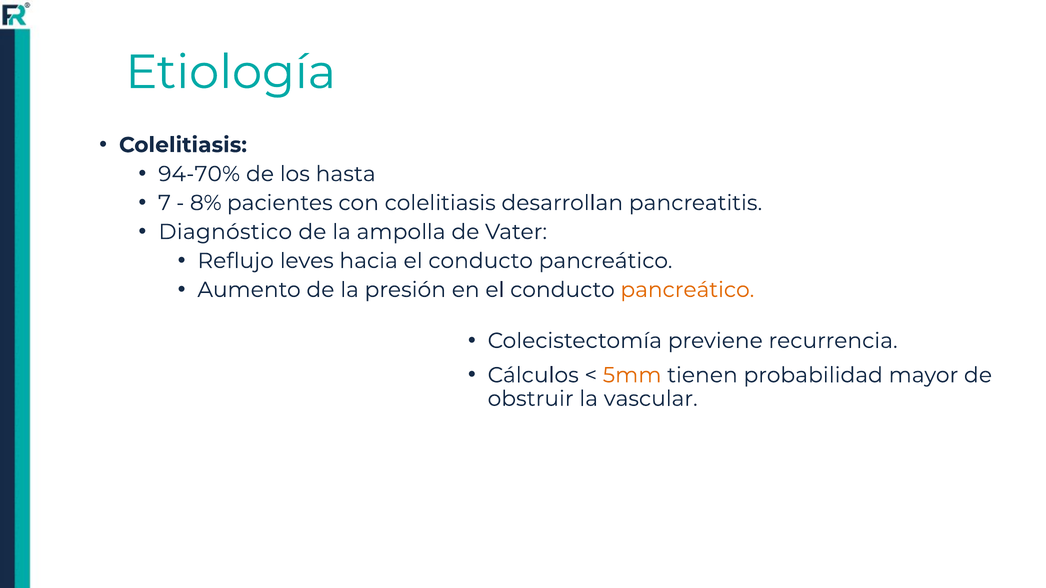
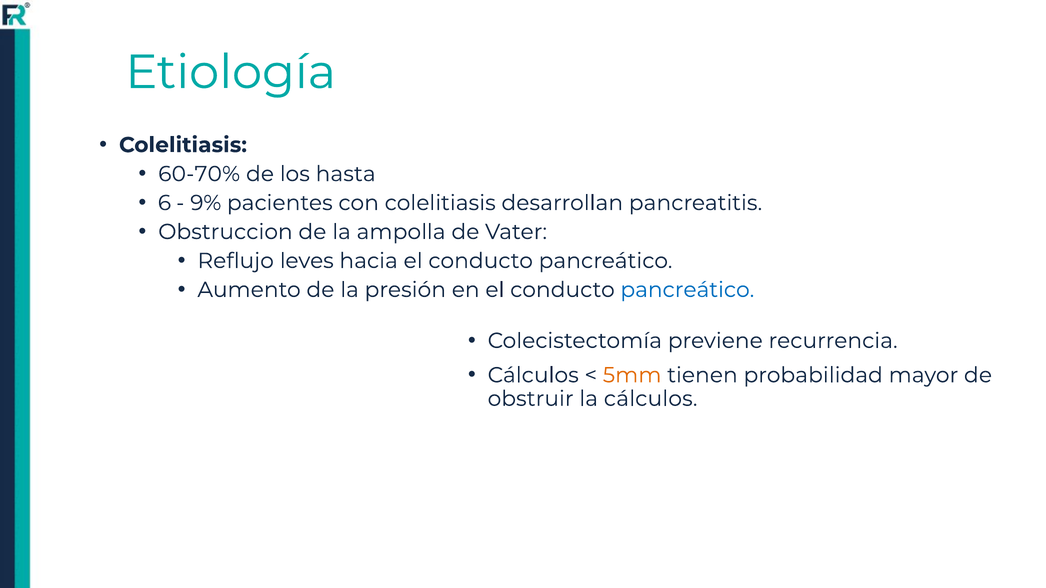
94-70%: 94-70% -> 60-70%
7: 7 -> 6
8%: 8% -> 9%
Diagnóstico: Diagnóstico -> Obstruccion
pancreático at (687, 290) colour: orange -> blue
la vascular: vascular -> cálculos
